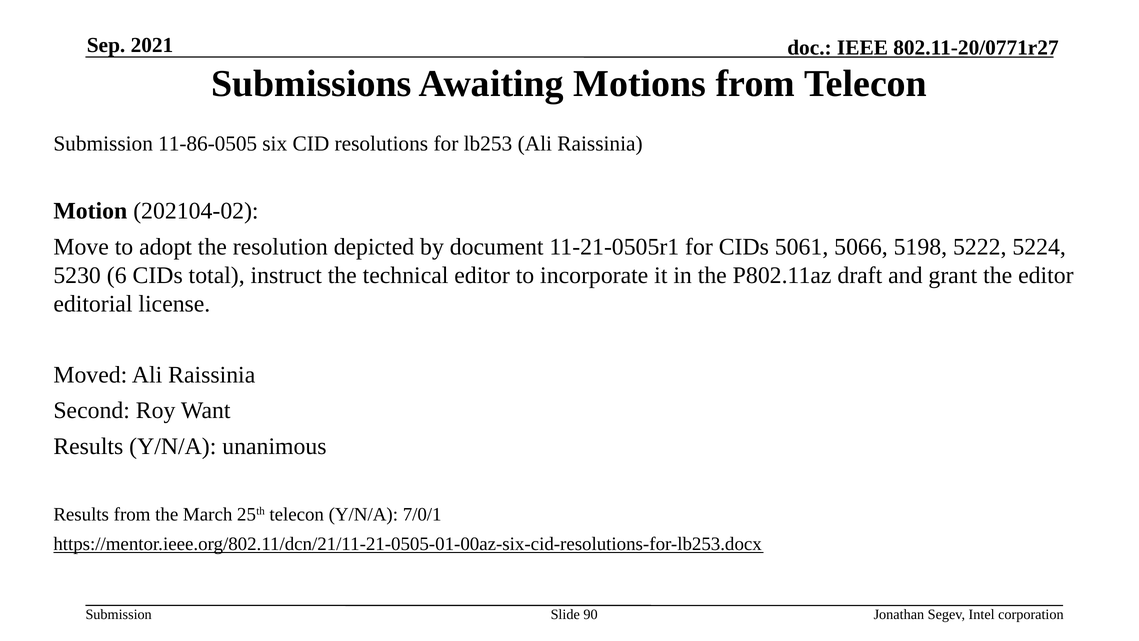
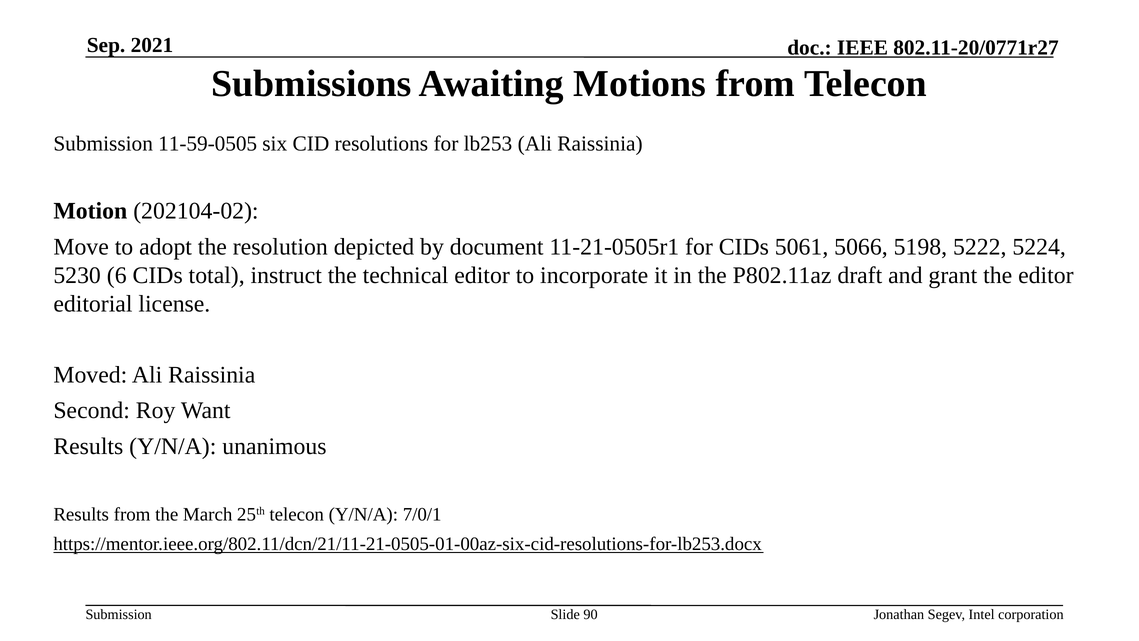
11-86-0505: 11-86-0505 -> 11-59-0505
